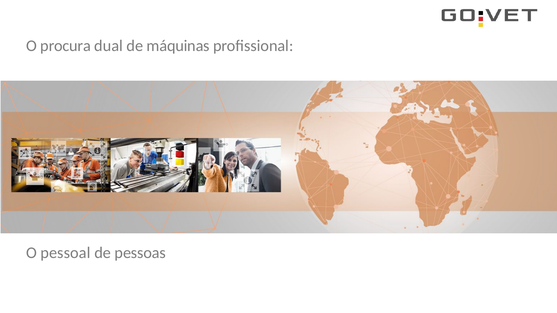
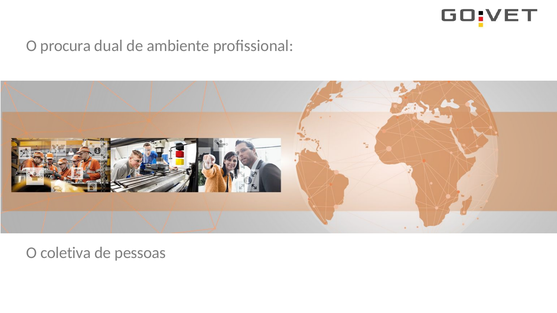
máquinas: máquinas -> ambiente
pessoal: pessoal -> coletiva
